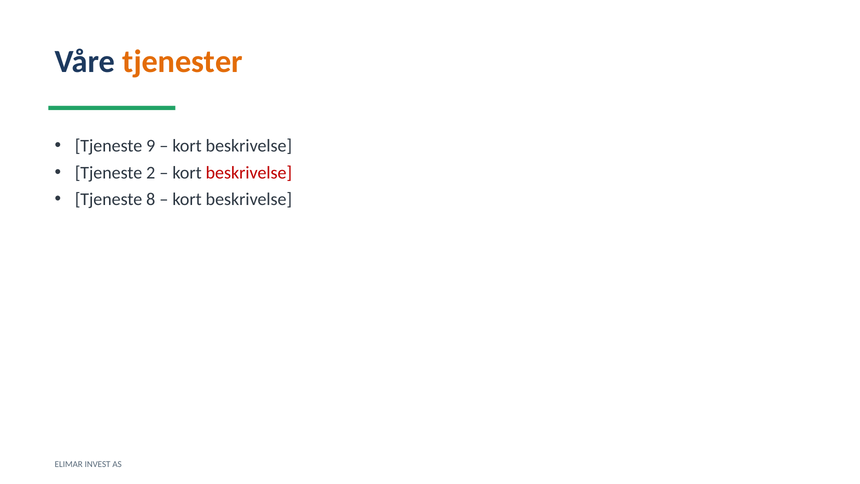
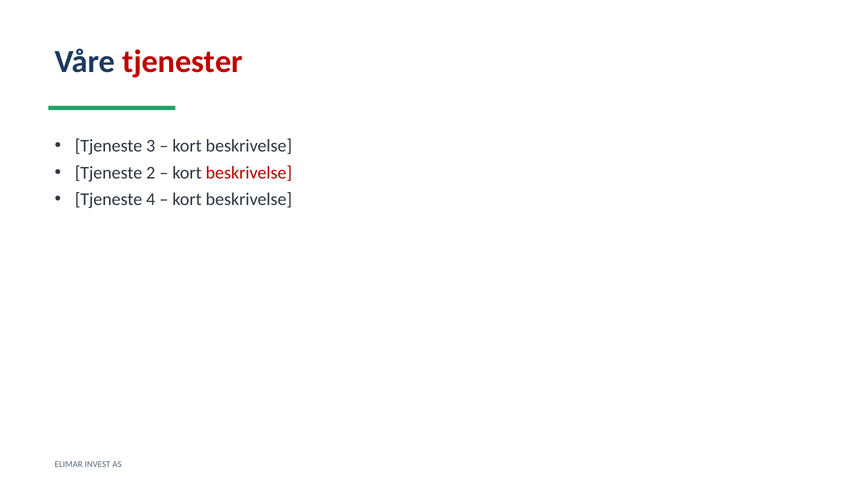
tjenester colour: orange -> red
9: 9 -> 3
8: 8 -> 4
